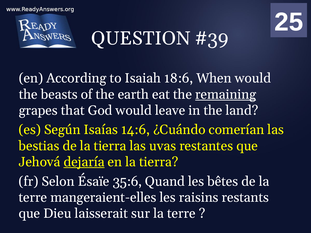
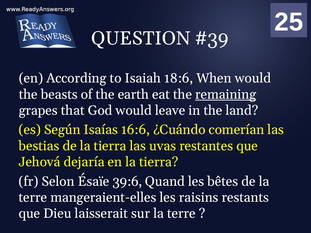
14:6: 14:6 -> 16:6
dejaría underline: present -> none
35:6: 35:6 -> 39:6
